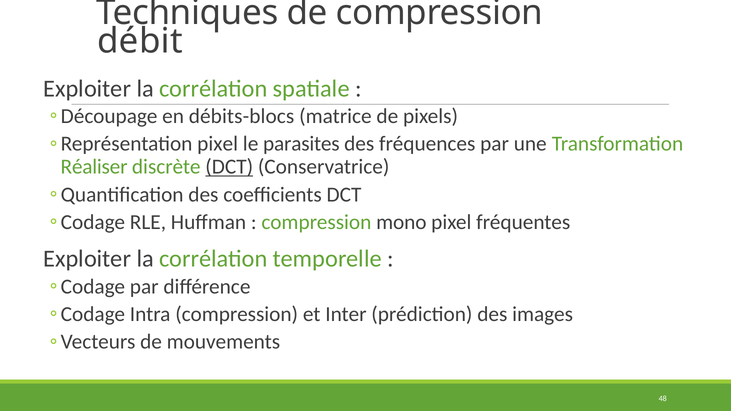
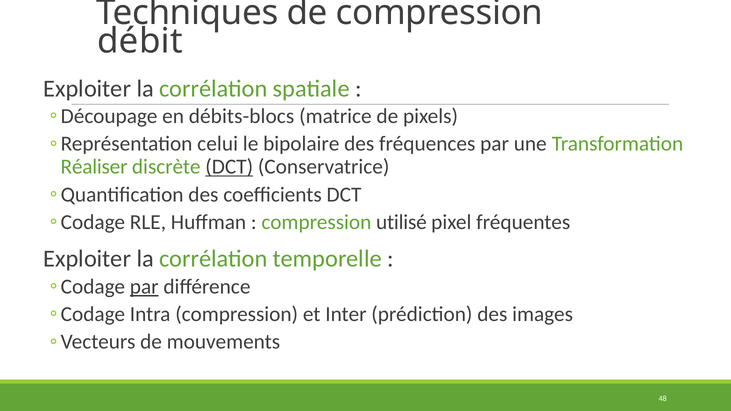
pixel at (218, 144): pixel -> celui
parasites: parasites -> bipolaire
mono: mono -> utilisé
par at (144, 287) underline: none -> present
